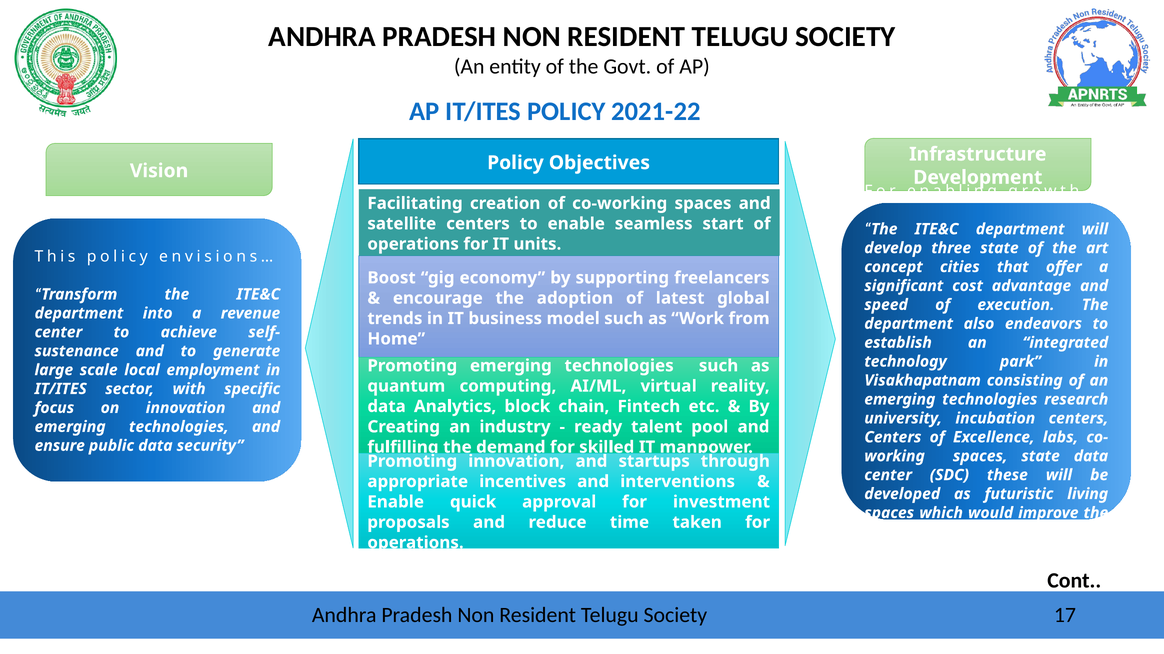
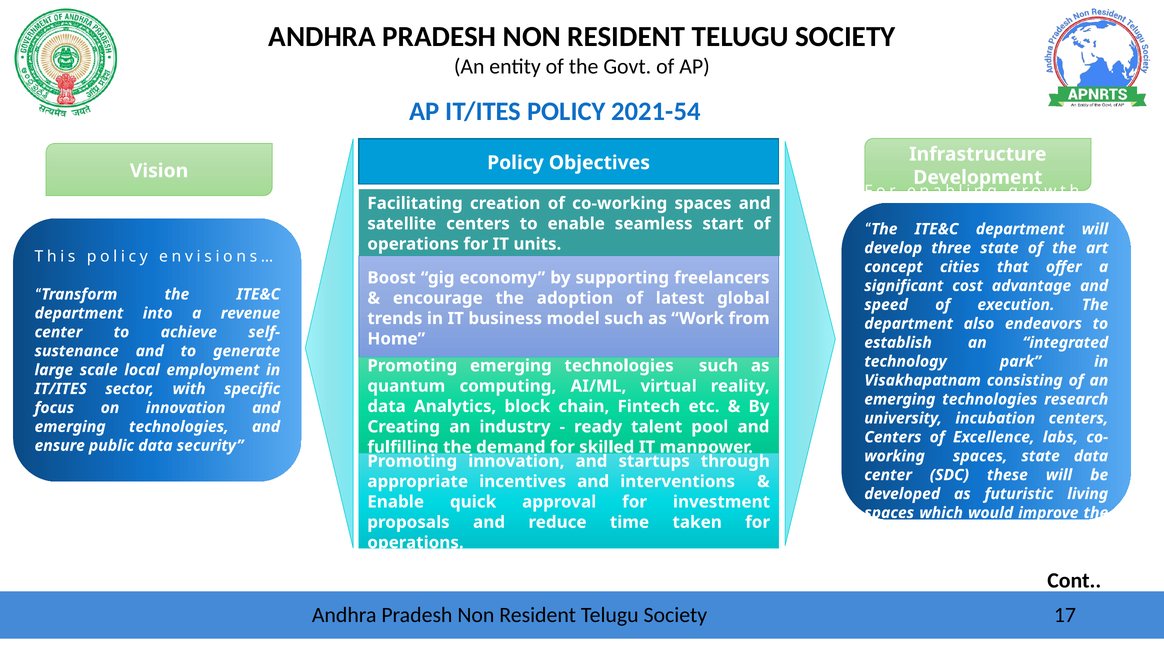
2021-22: 2021-22 -> 2021-54
